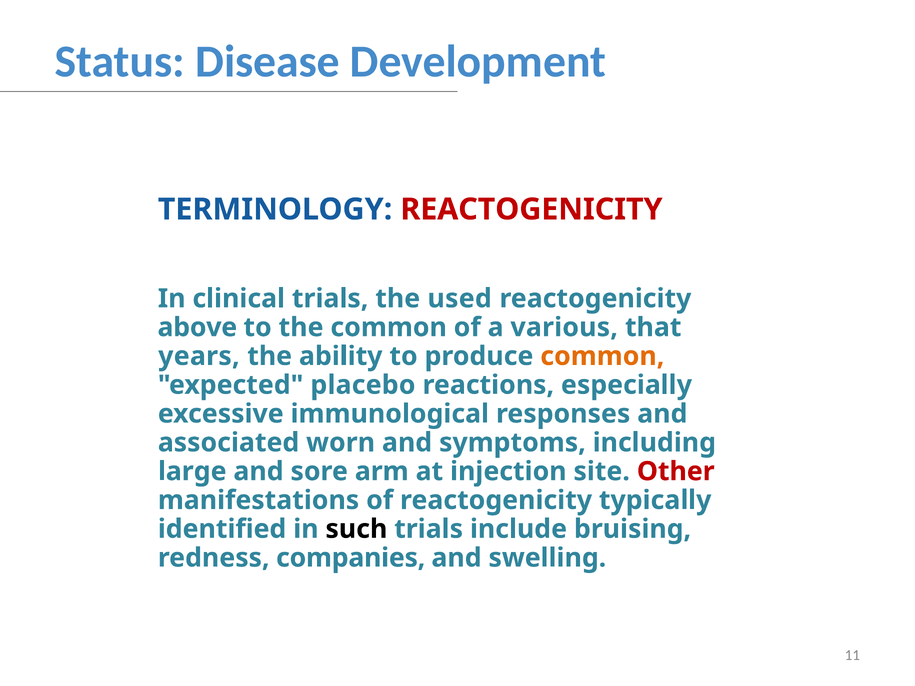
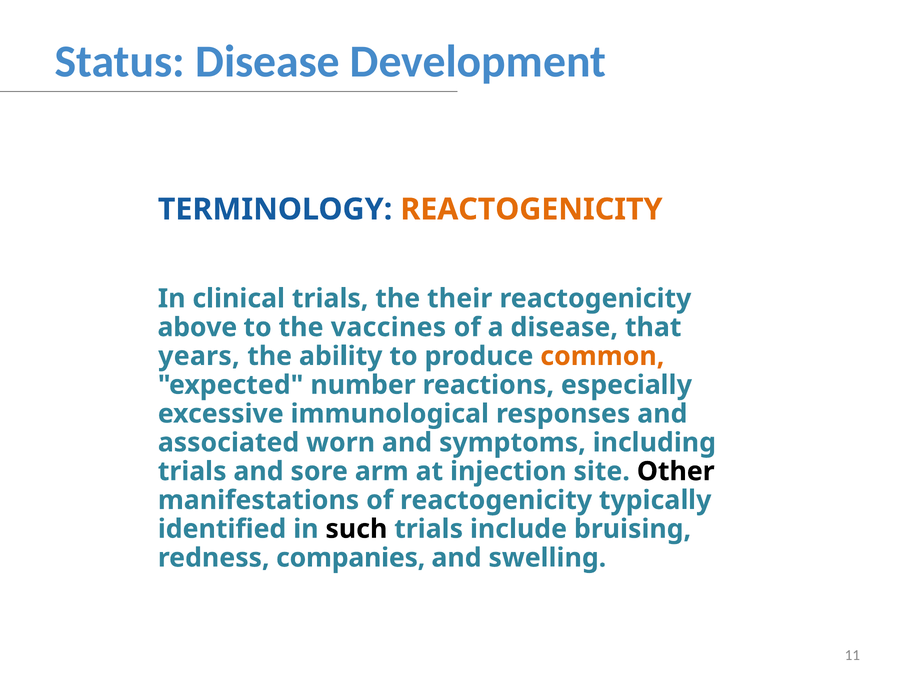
REACTOGENICITY at (531, 209) colour: red -> orange
used: used -> their
the common: common -> vaccines
a various: various -> disease
placebo: placebo -> number
large at (192, 472): large -> trials
Other colour: red -> black
